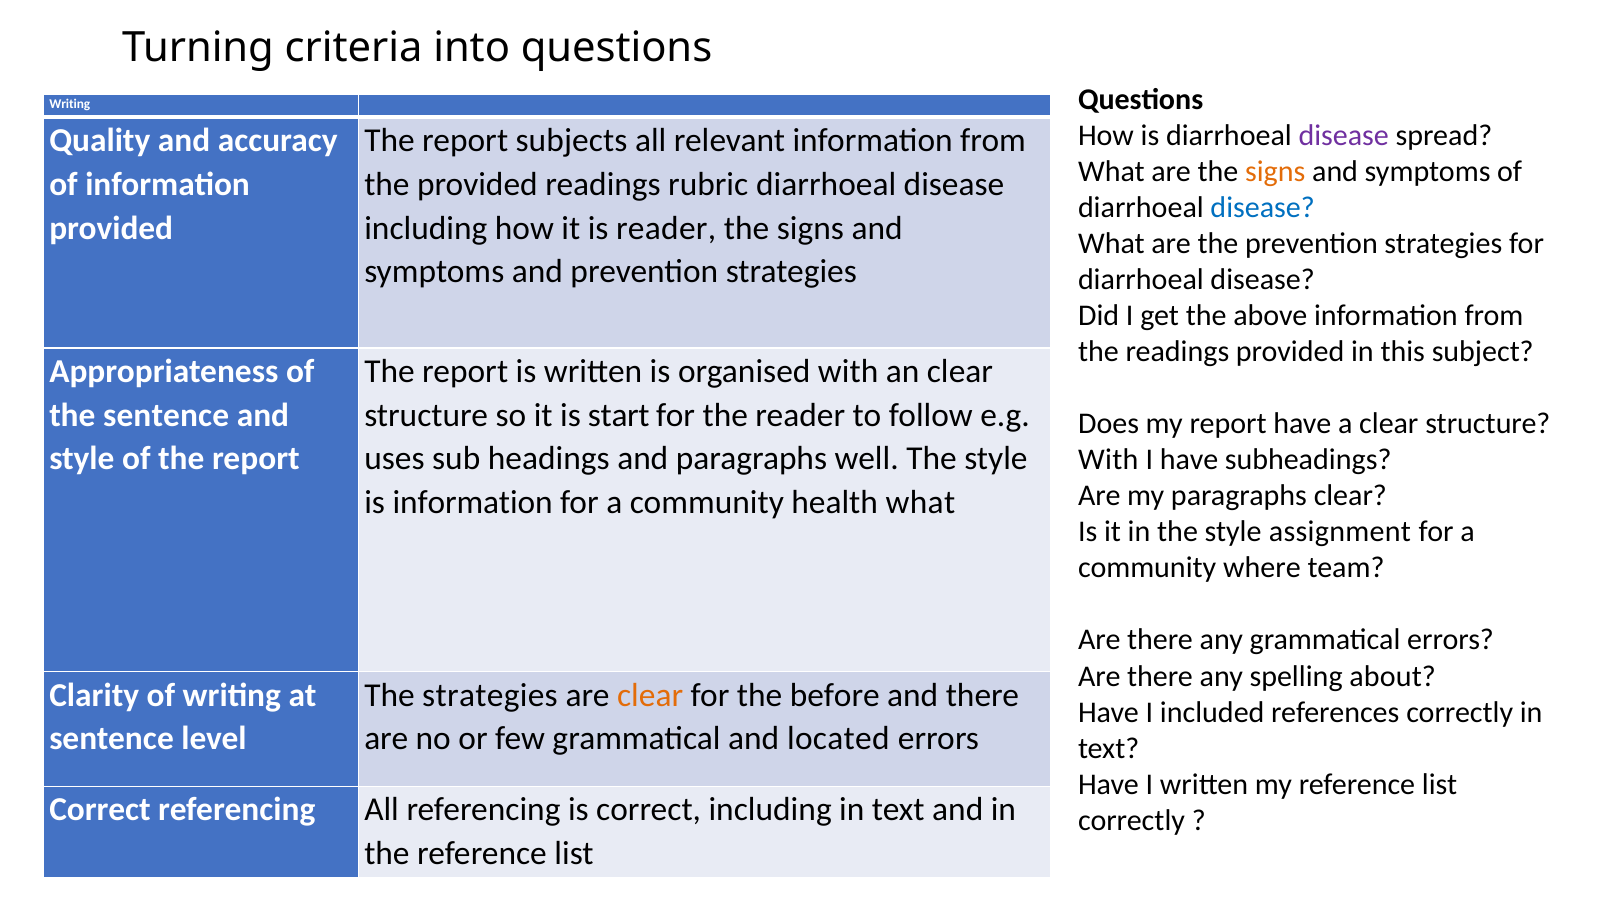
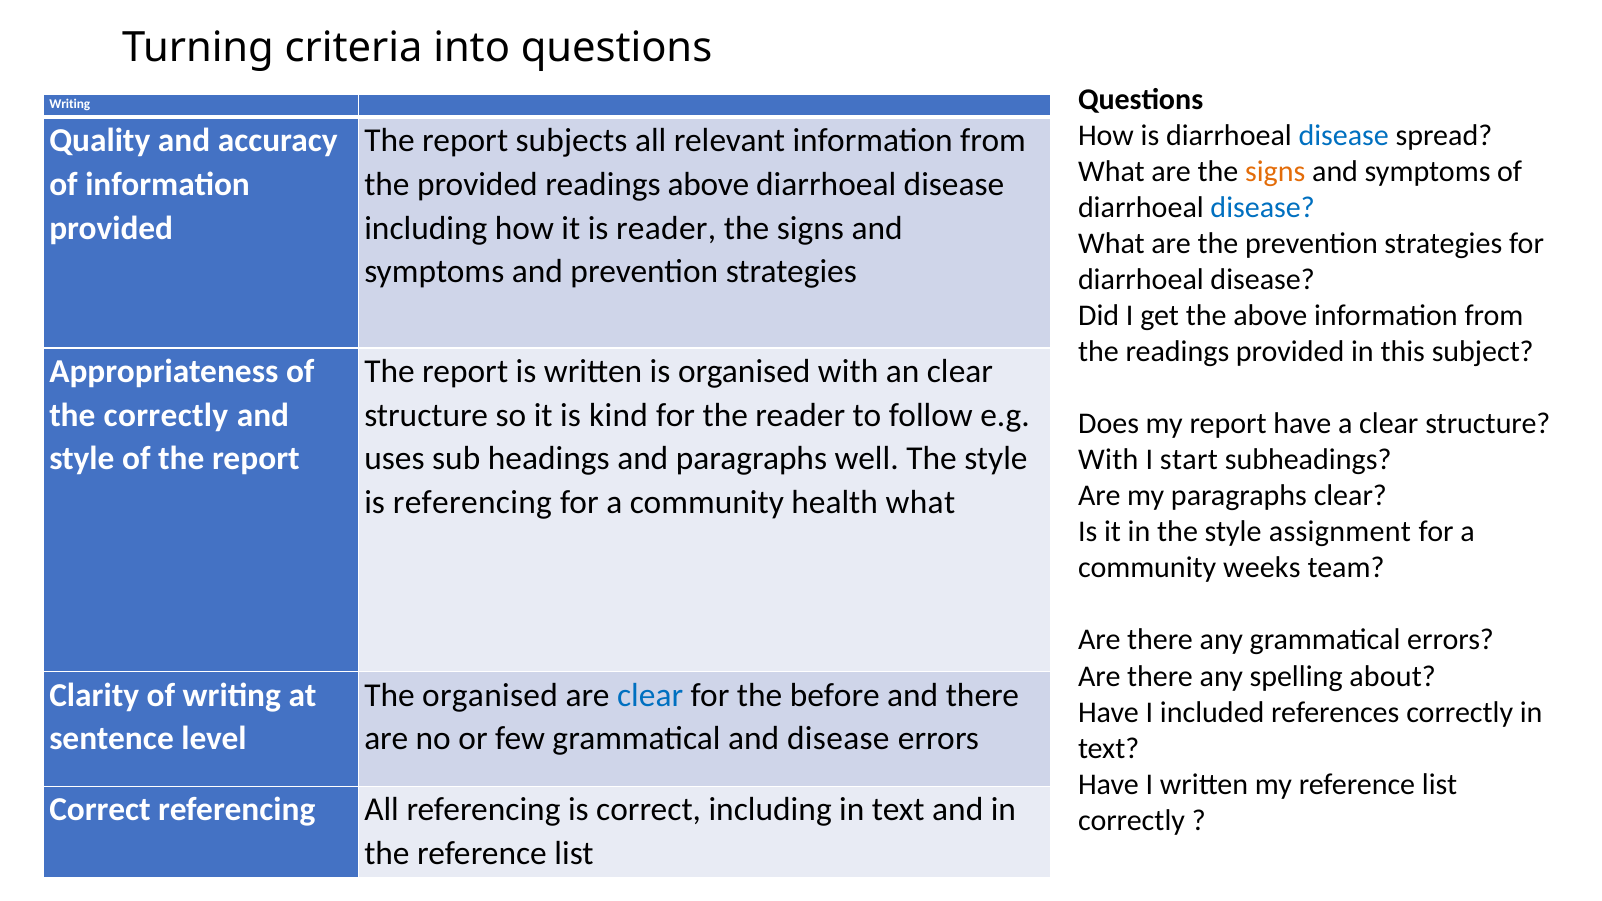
disease at (1344, 136) colour: purple -> blue
readings rubric: rubric -> above
the sentence: sentence -> correctly
start: start -> kind
I have: have -> start
is information: information -> referencing
where: where -> weeks
The strategies: strategies -> organised
clear at (650, 695) colour: orange -> blue
and located: located -> disease
